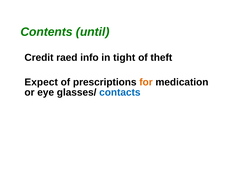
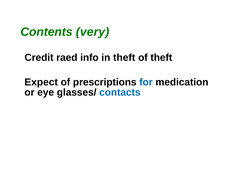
until: until -> very
in tight: tight -> theft
for colour: orange -> blue
